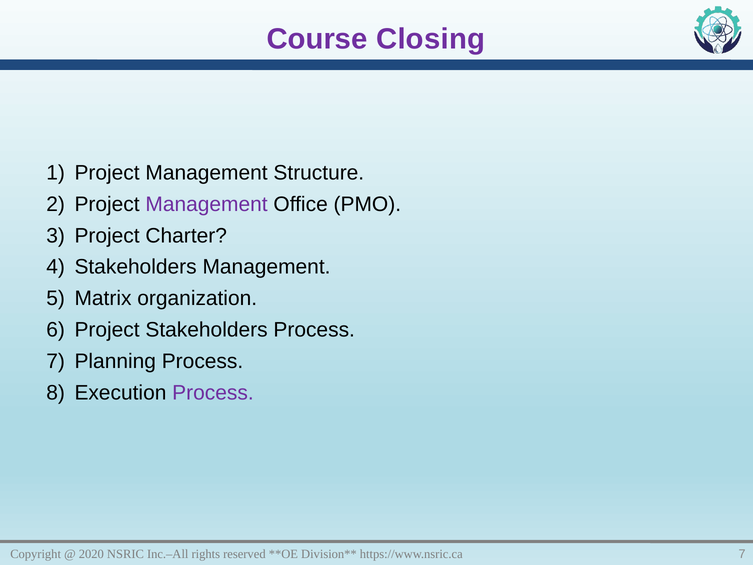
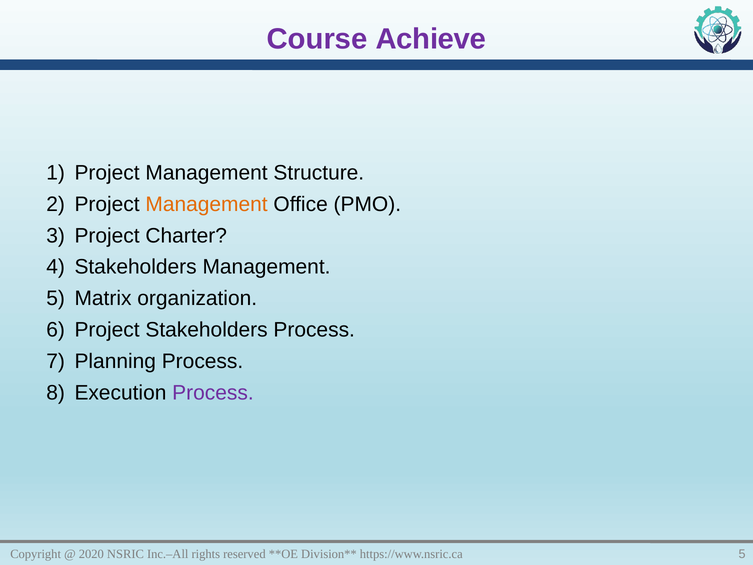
Closing: Closing -> Achieve
Management at (207, 204) colour: purple -> orange
https://www.nsric.ca 7: 7 -> 5
